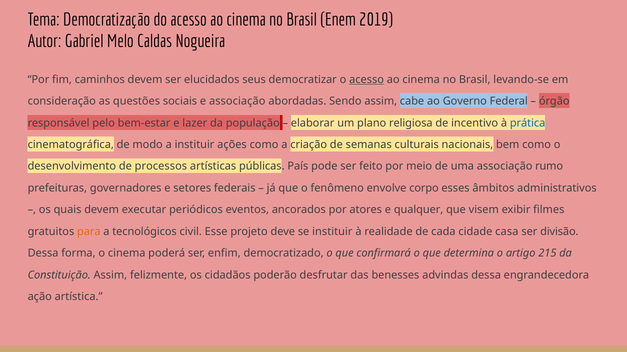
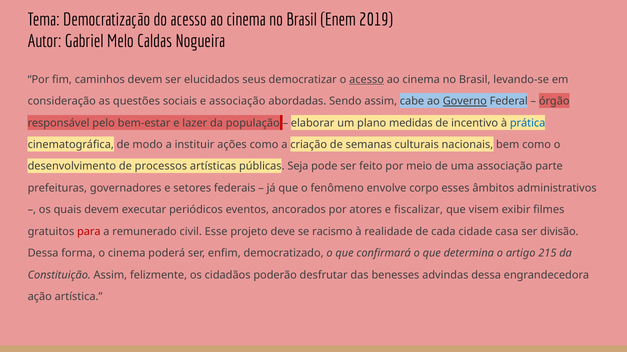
Governo underline: none -> present
religiosa: religiosa -> medidas
País: País -> Seja
rumo: rumo -> parte
qualquer: qualquer -> fiscalizar
para colour: orange -> red
tecnológicos: tecnológicos -> remunerado
se instituir: instituir -> racismo
